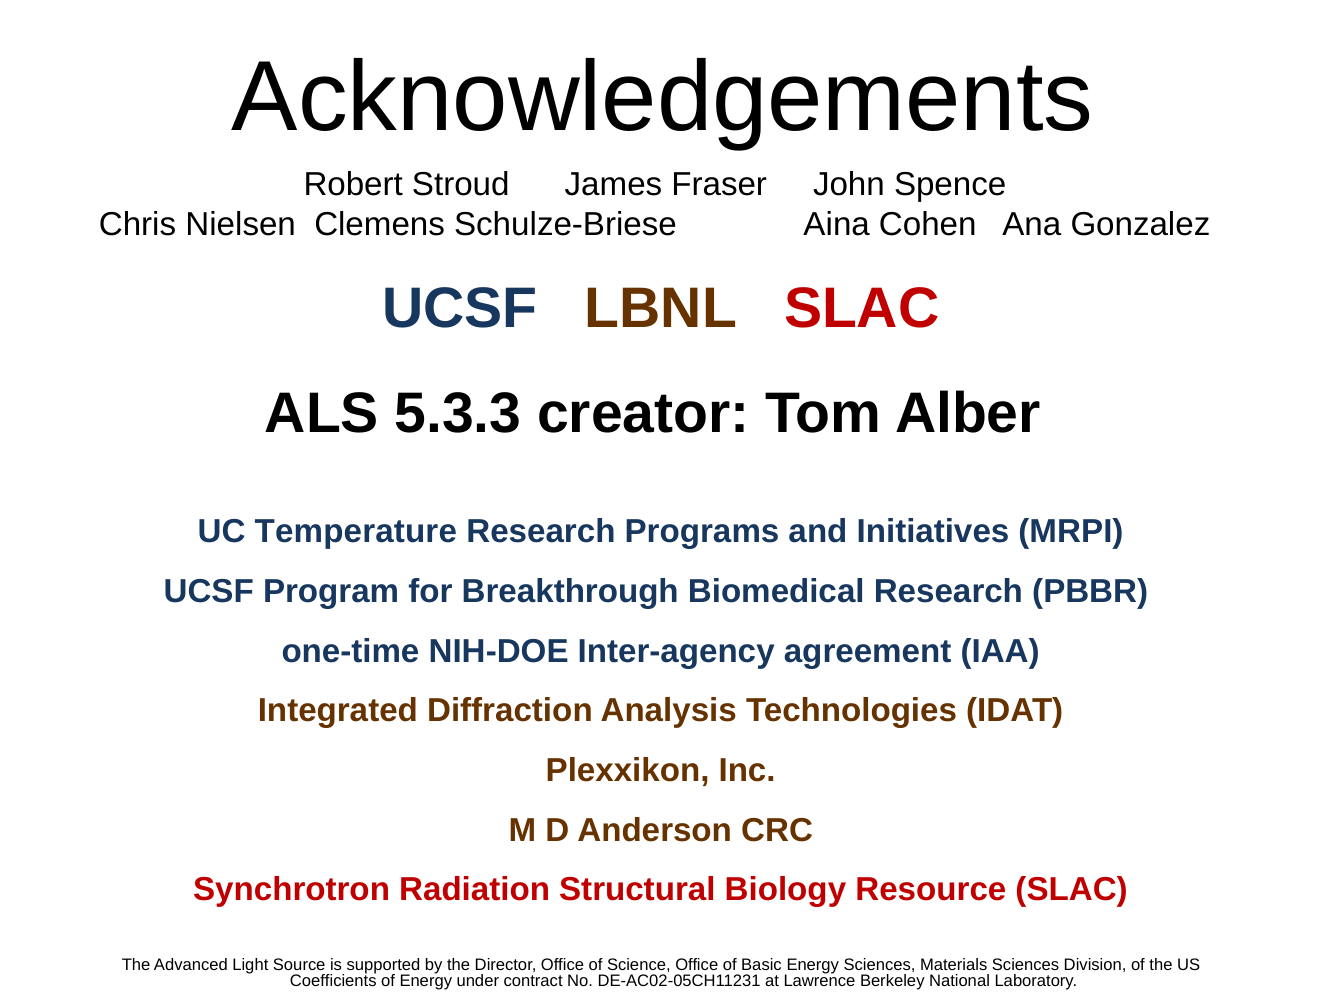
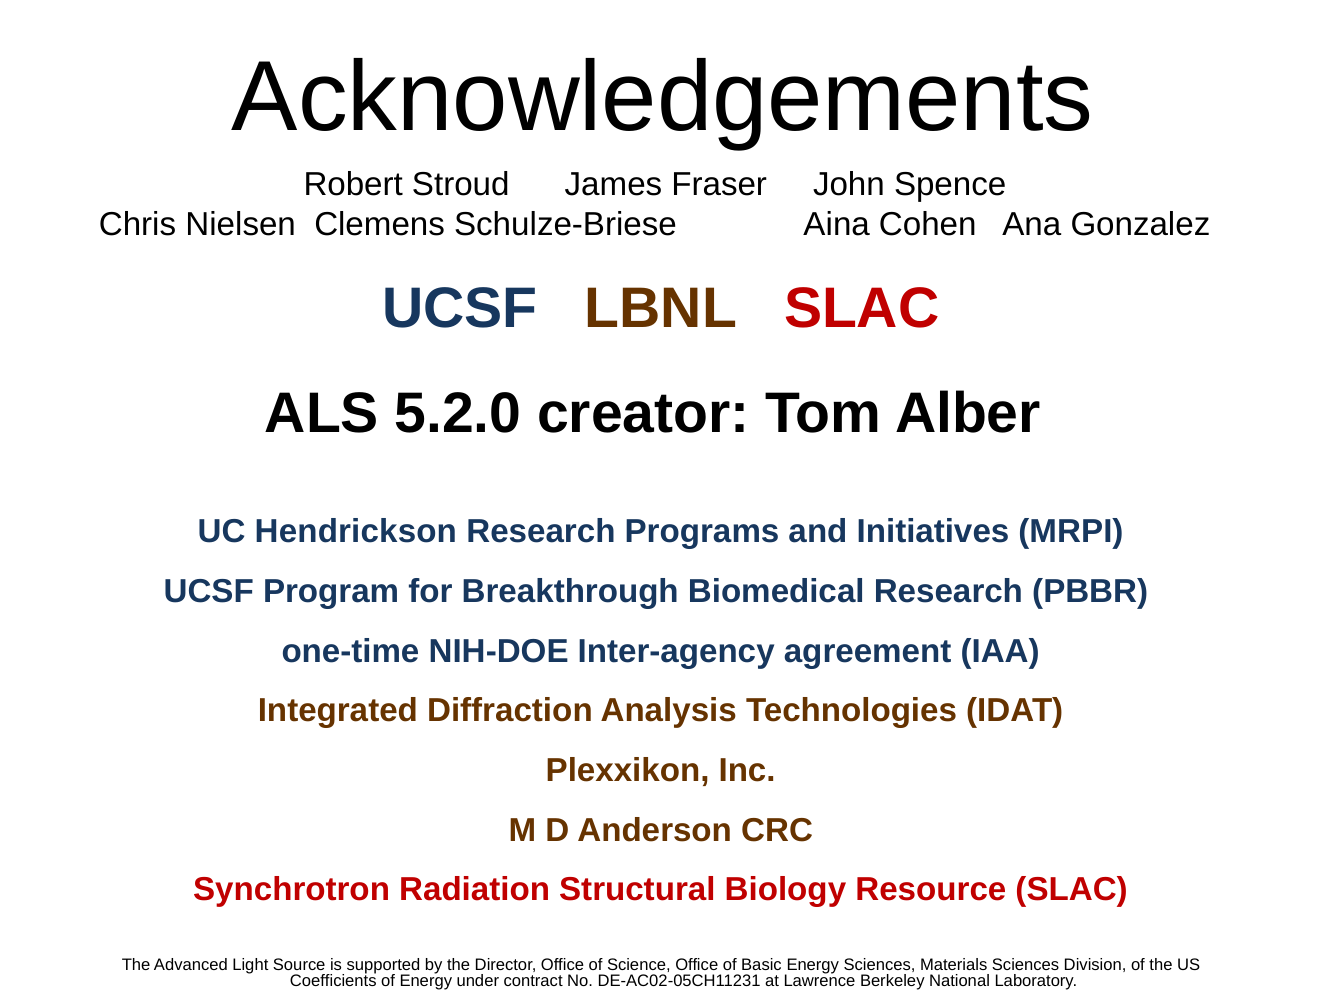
5.3.3: 5.3.3 -> 5.2.0
Temperature: Temperature -> Hendrickson
